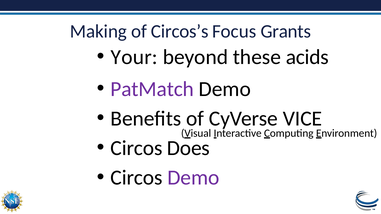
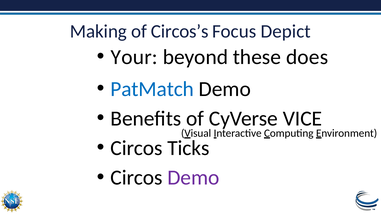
Grants: Grants -> Depict
acids: acids -> does
PatMatch colour: purple -> blue
Does: Does -> Ticks
